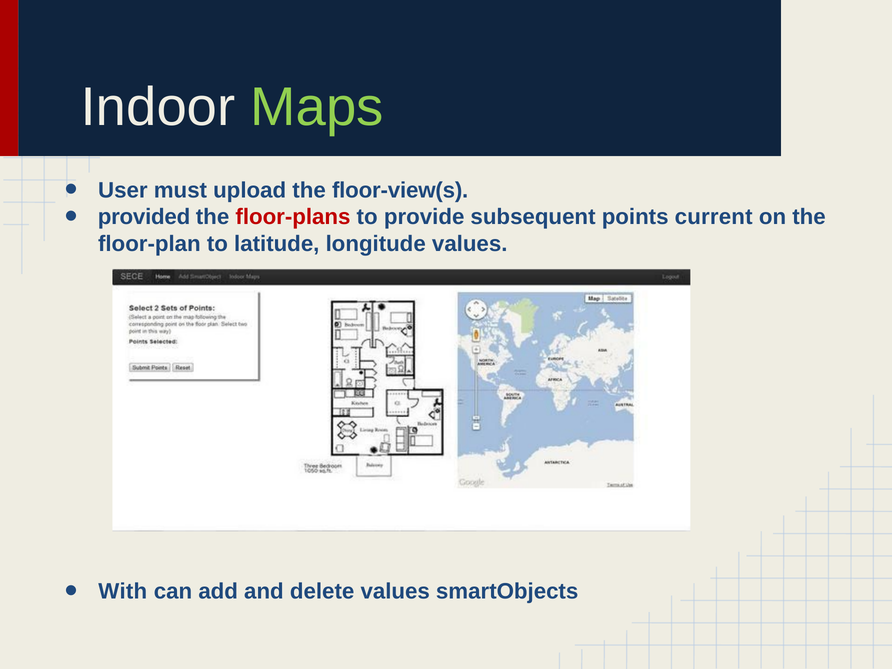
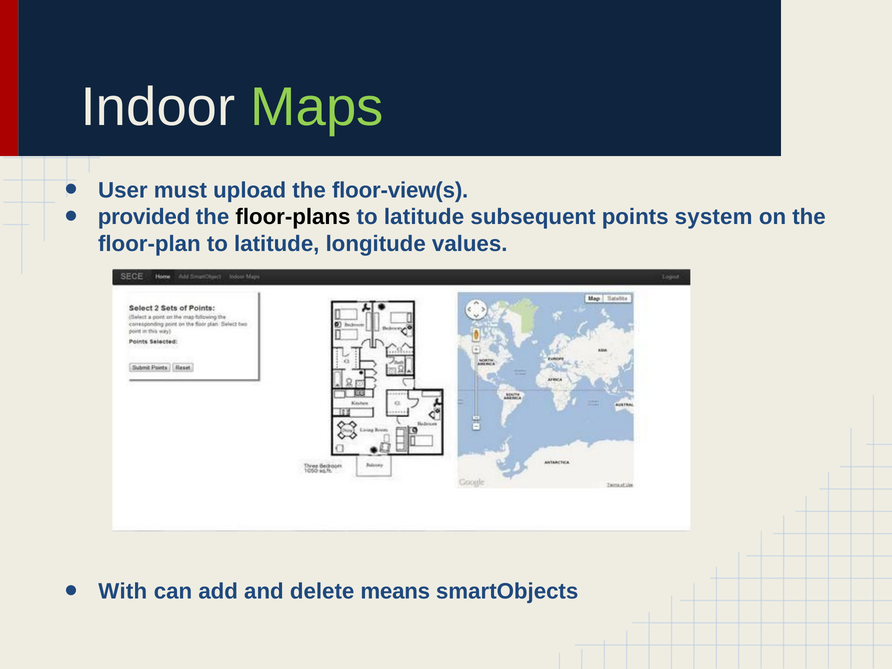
floor-plans colour: red -> black
provide at (424, 217): provide -> latitude
current: current -> system
delete values: values -> means
